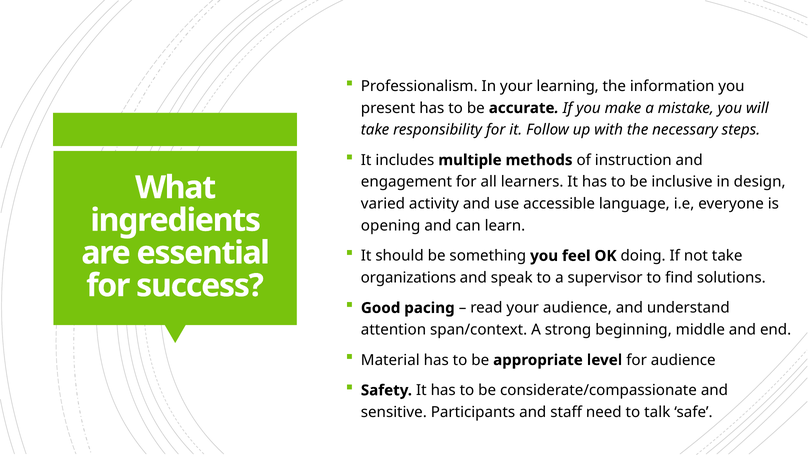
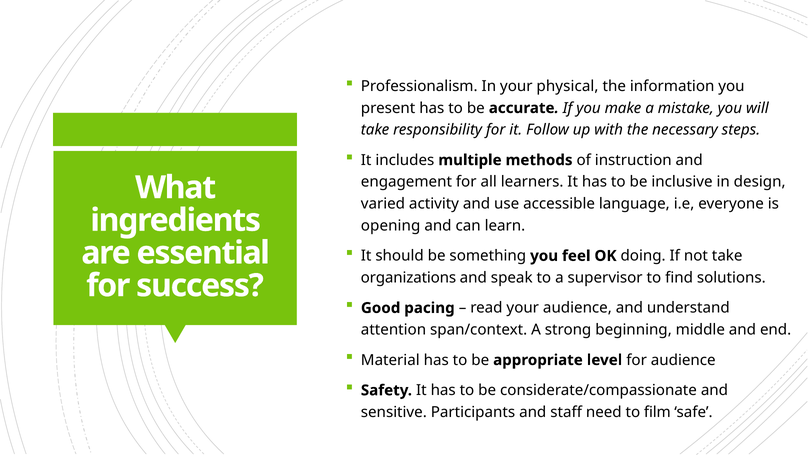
learning: learning -> physical
talk: talk -> film
